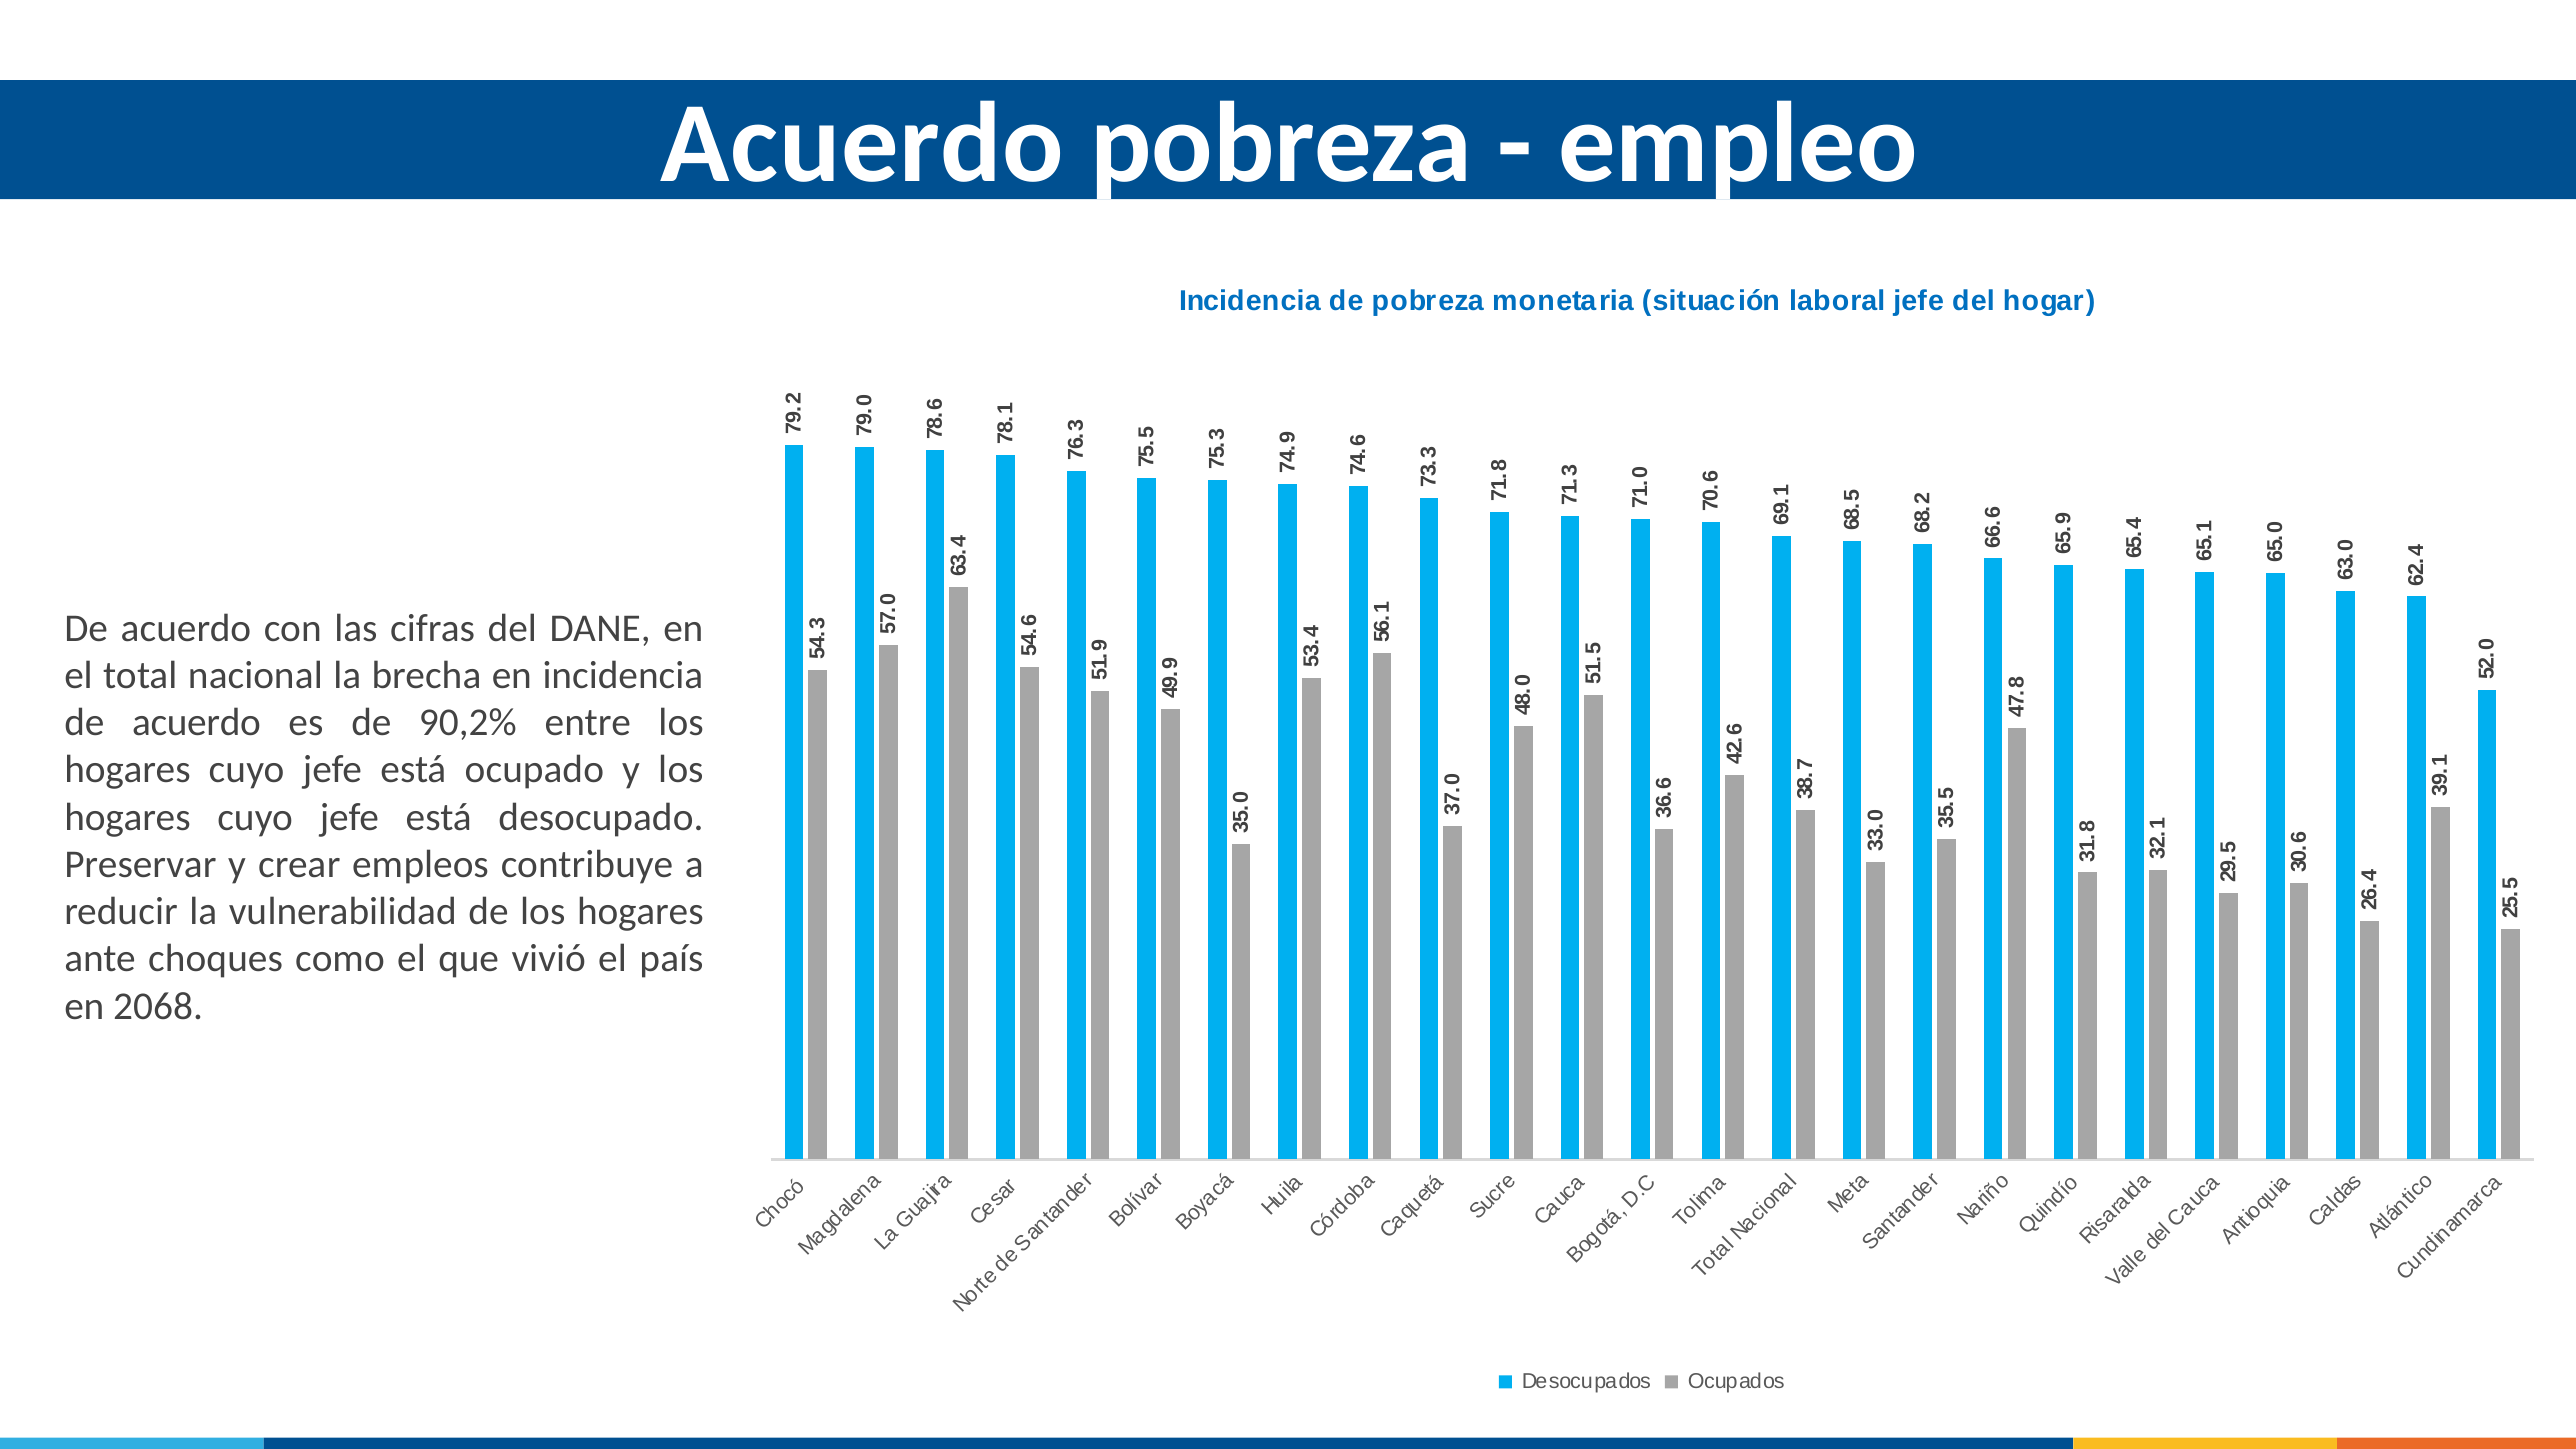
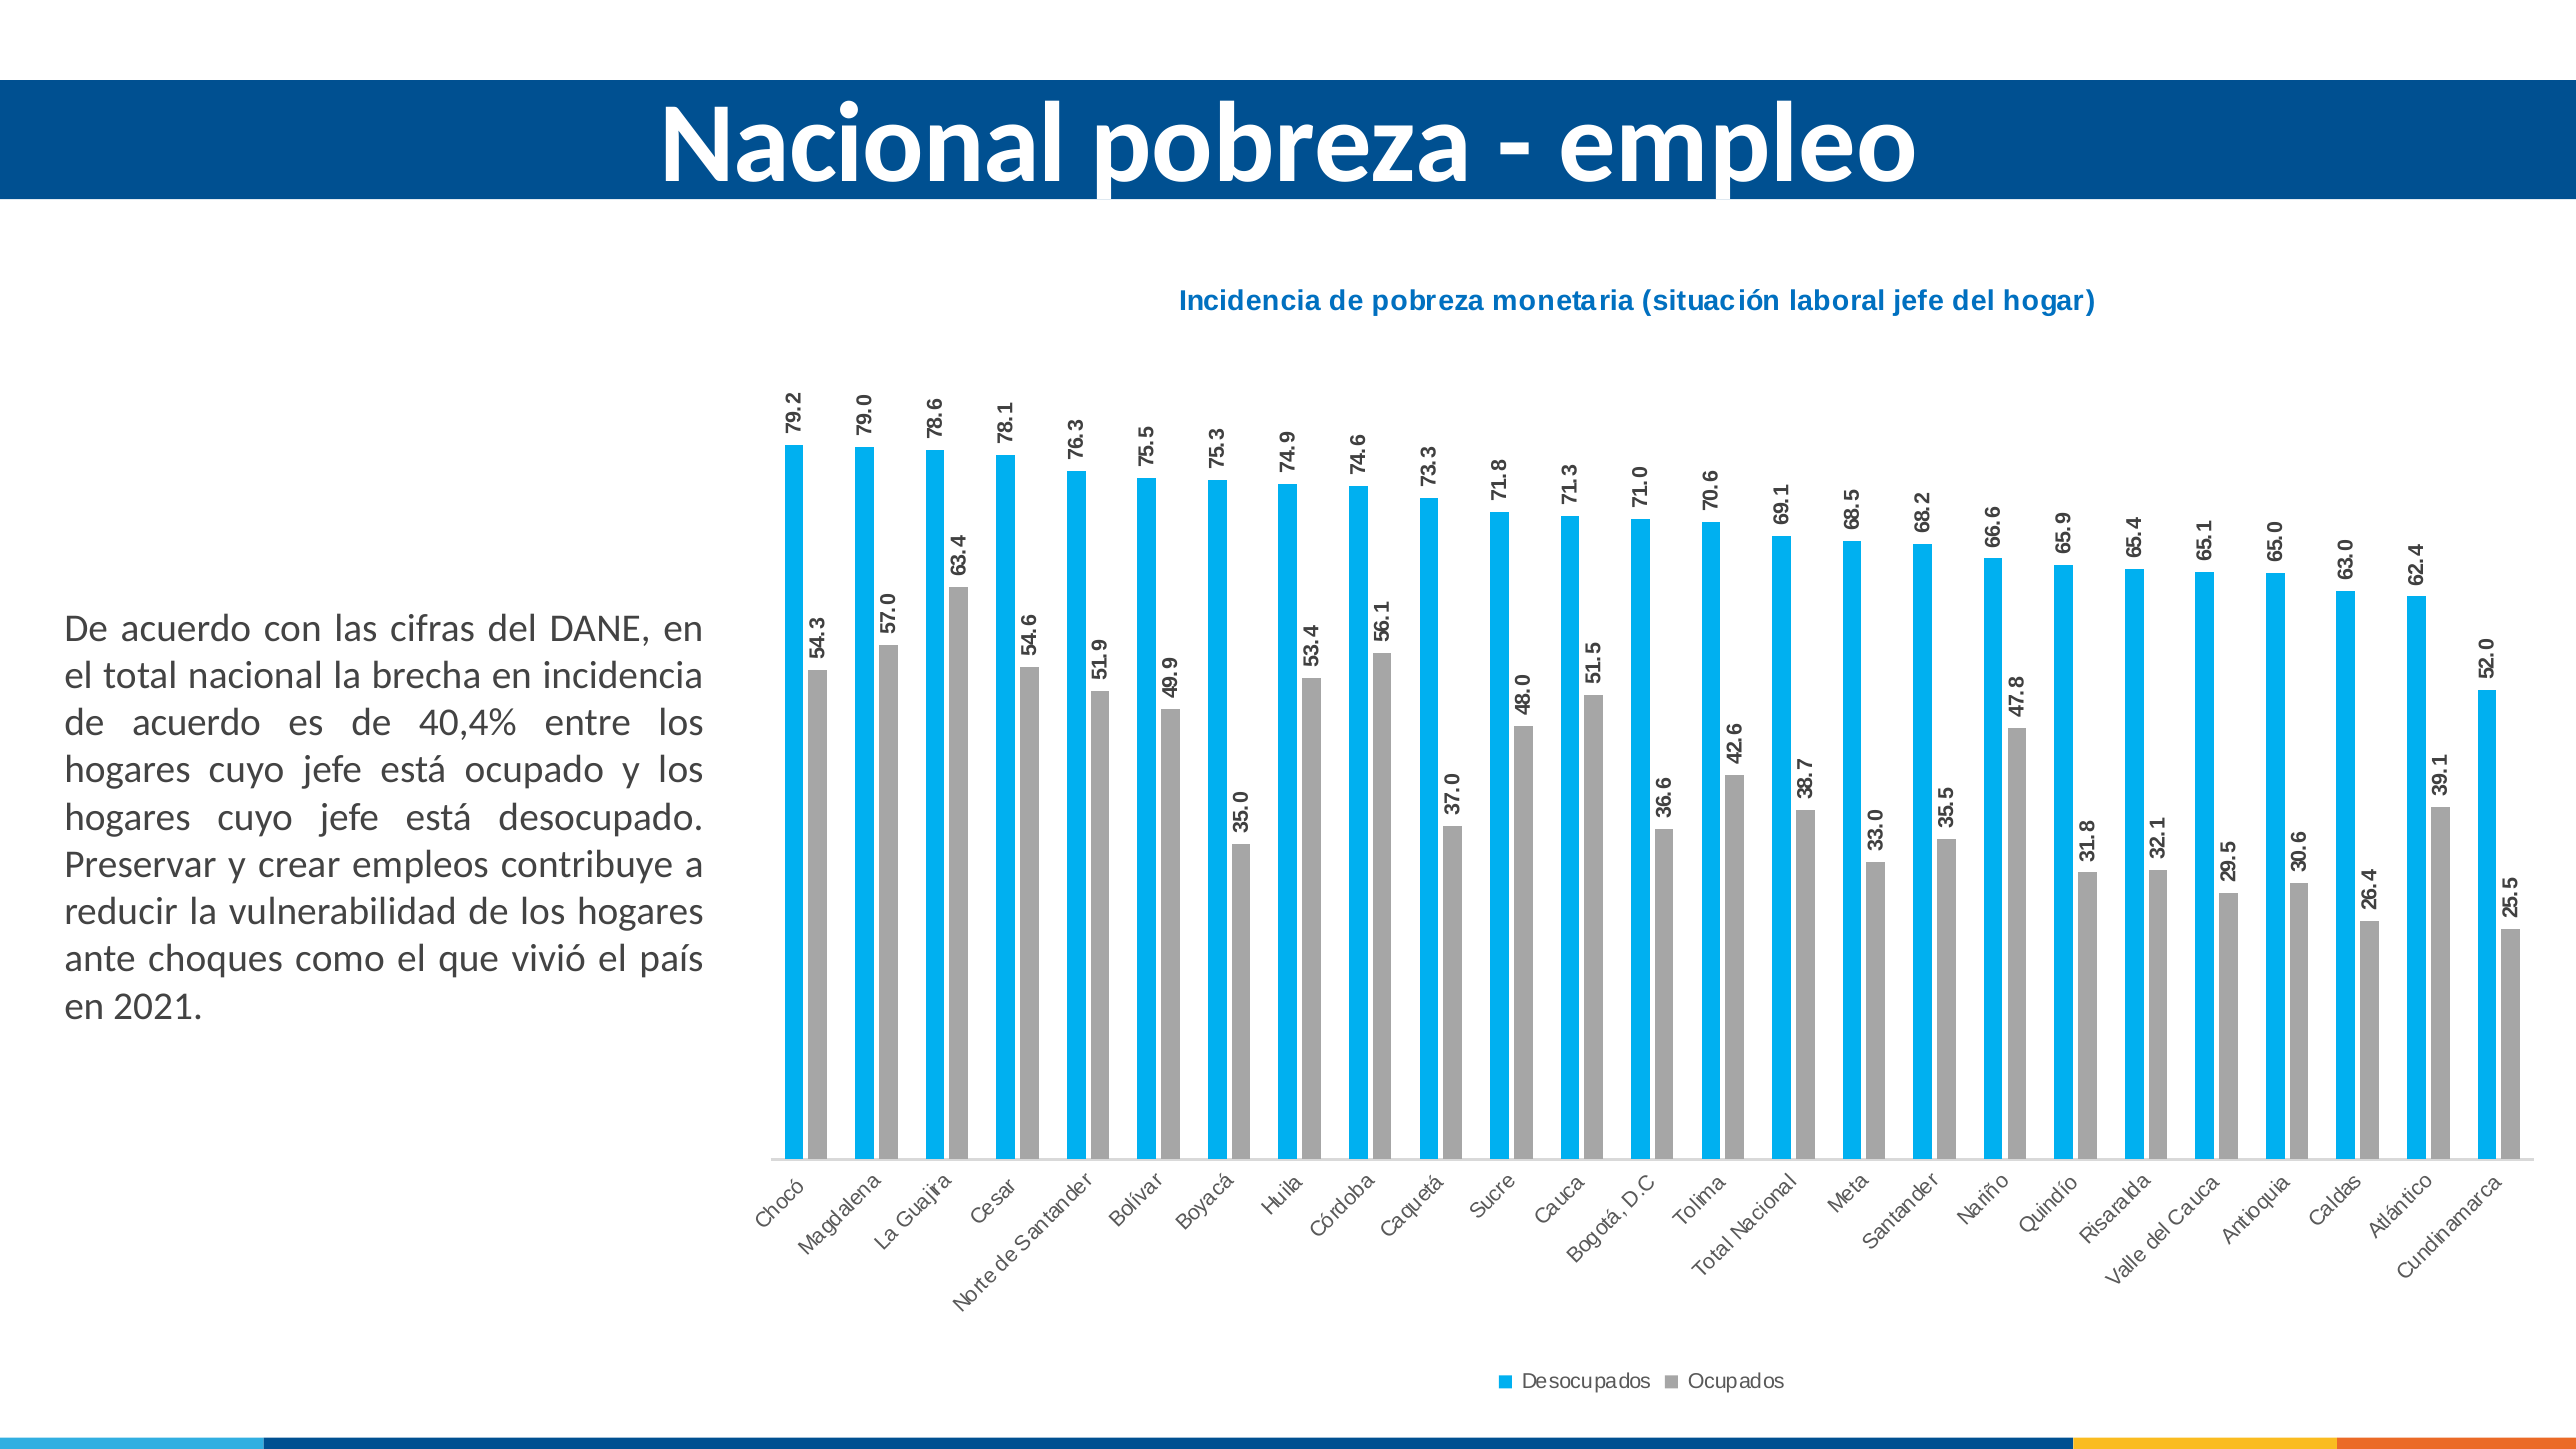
Acuerdo at (862, 144): Acuerdo -> Nacional
90,2%: 90,2% -> 40,4%
2068: 2068 -> 2021
